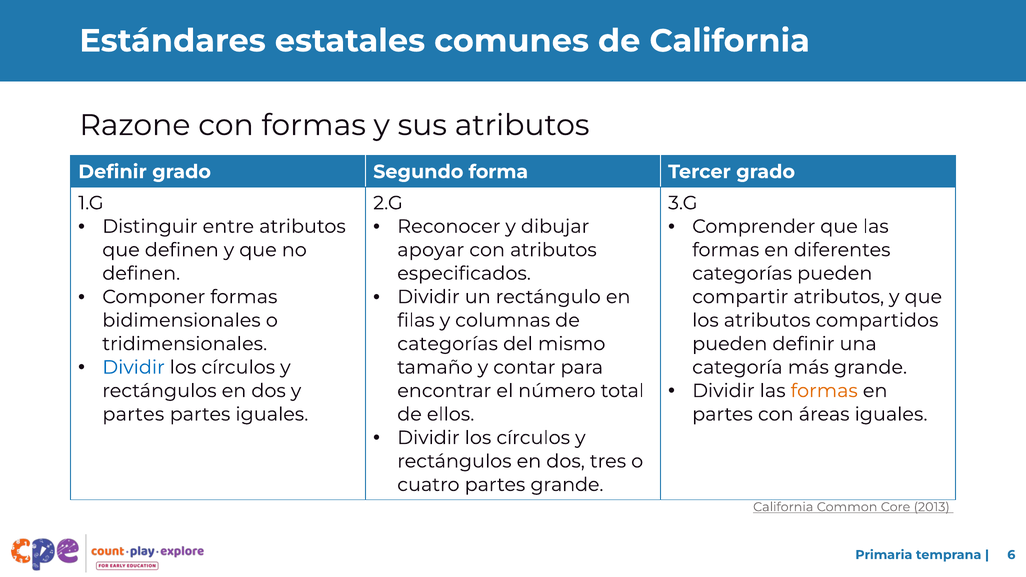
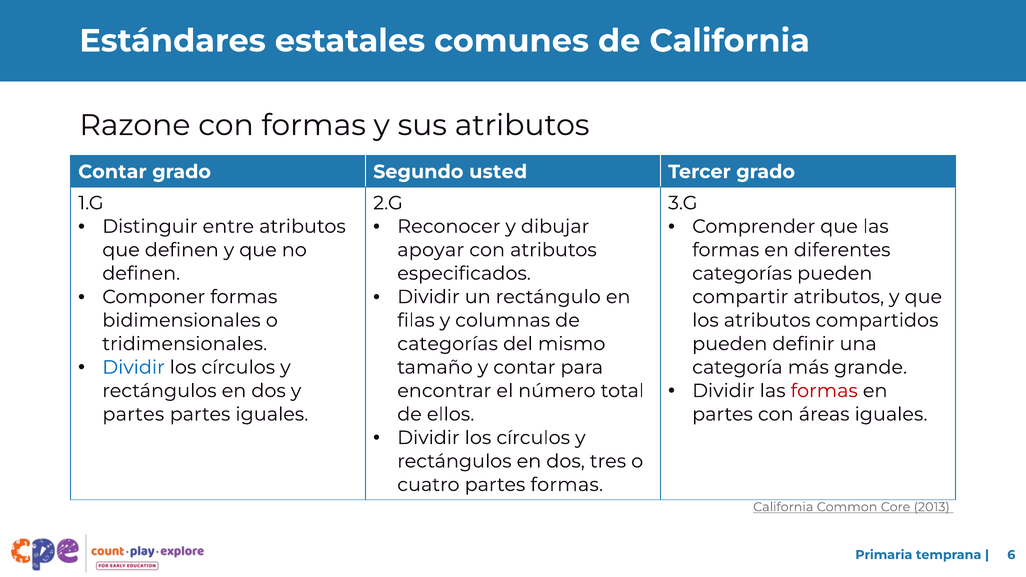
Definir at (113, 172): Definir -> Contar
forma: forma -> usted
formas at (824, 391) colour: orange -> red
partes grande: grande -> formas
